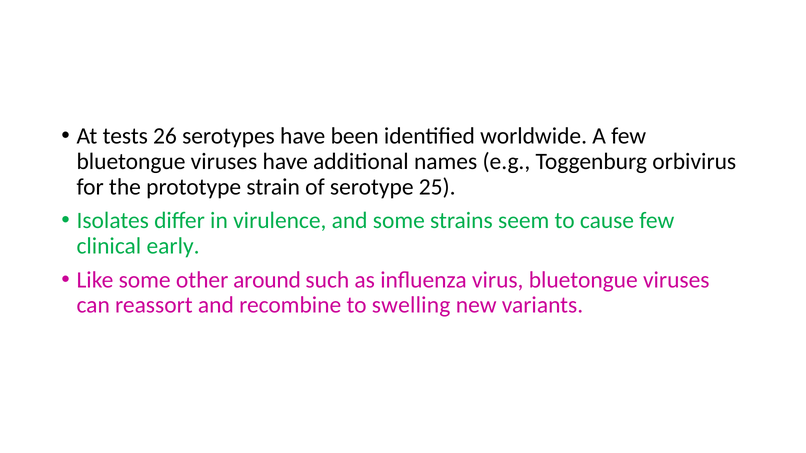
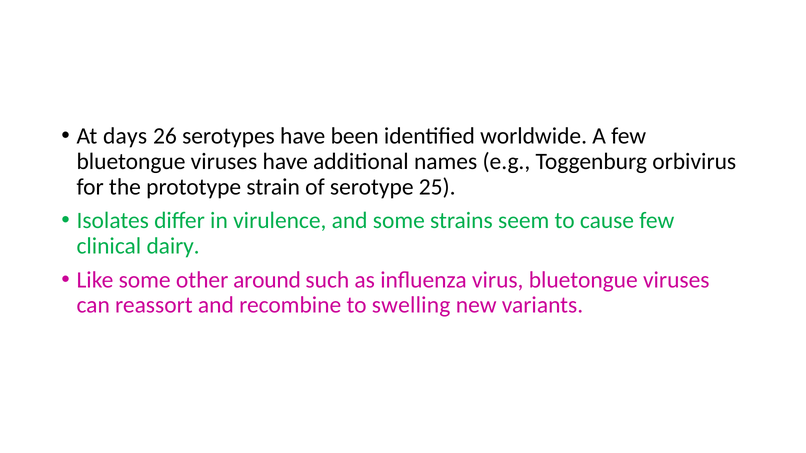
tests: tests -> days
early: early -> dairy
